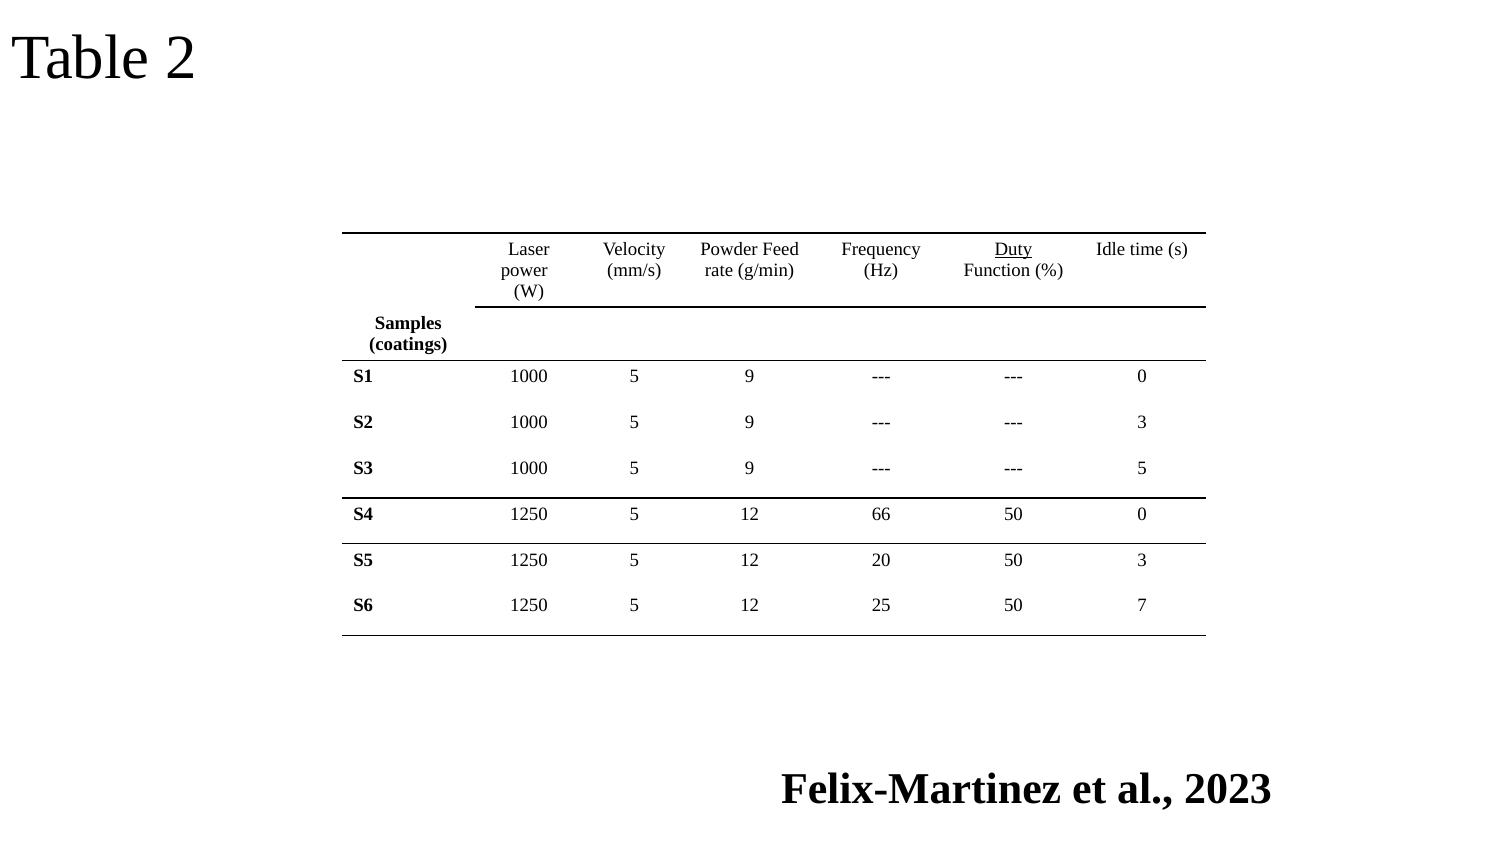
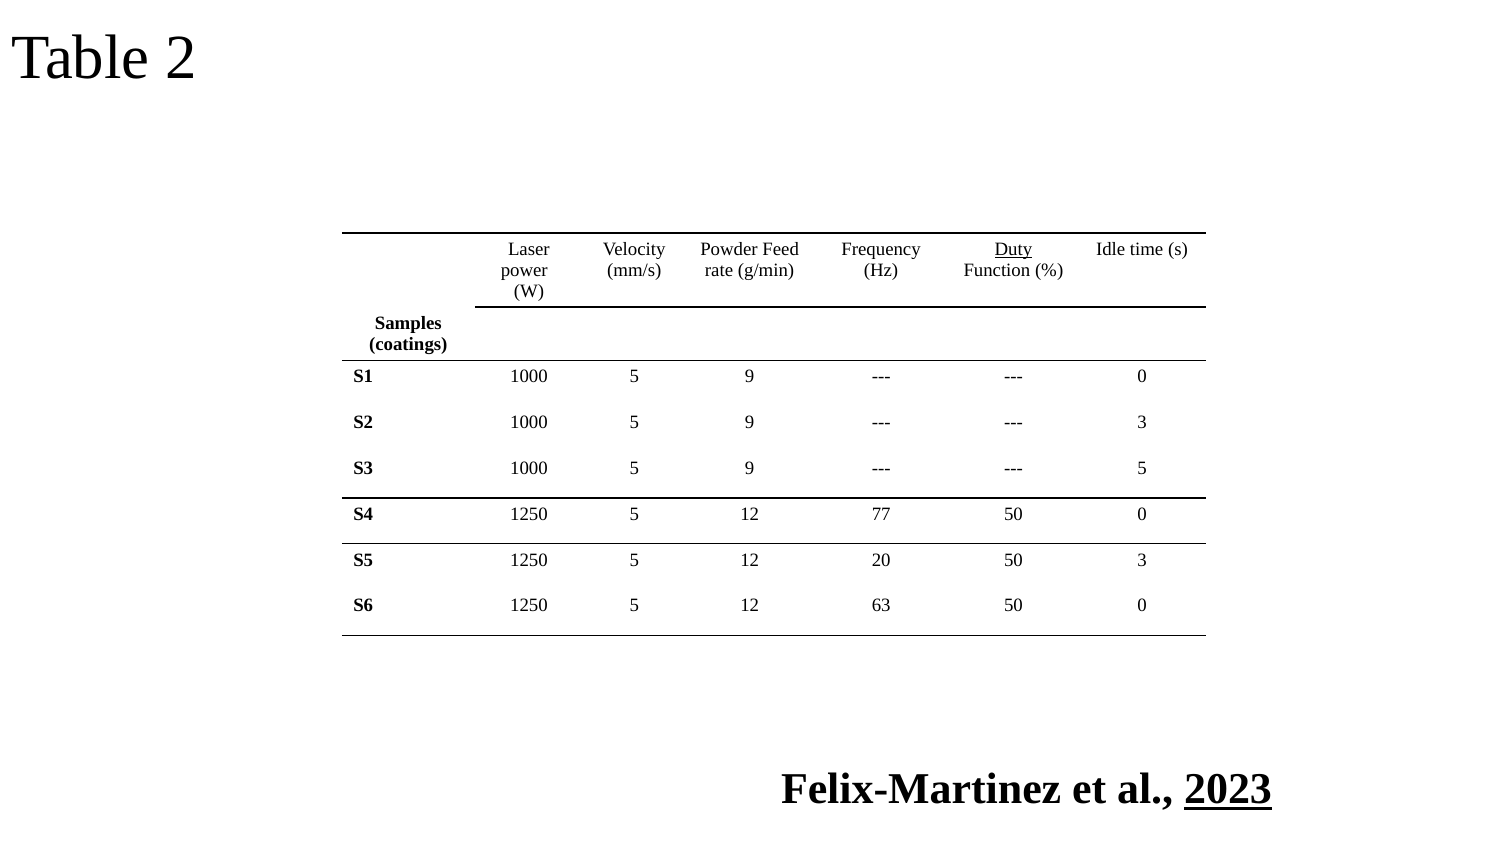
66: 66 -> 77
25: 25 -> 63
7 at (1142, 606): 7 -> 0
2023 underline: none -> present
